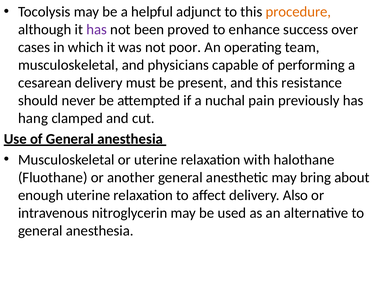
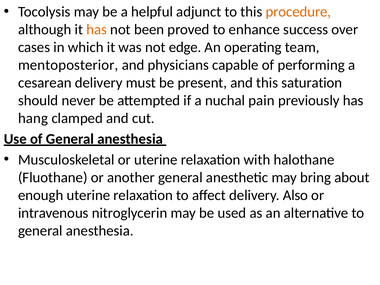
has at (97, 30) colour: purple -> orange
poor: poor -> edge
musculoskeletal at (68, 65): musculoskeletal -> mentoposterior
resistance: resistance -> saturation
